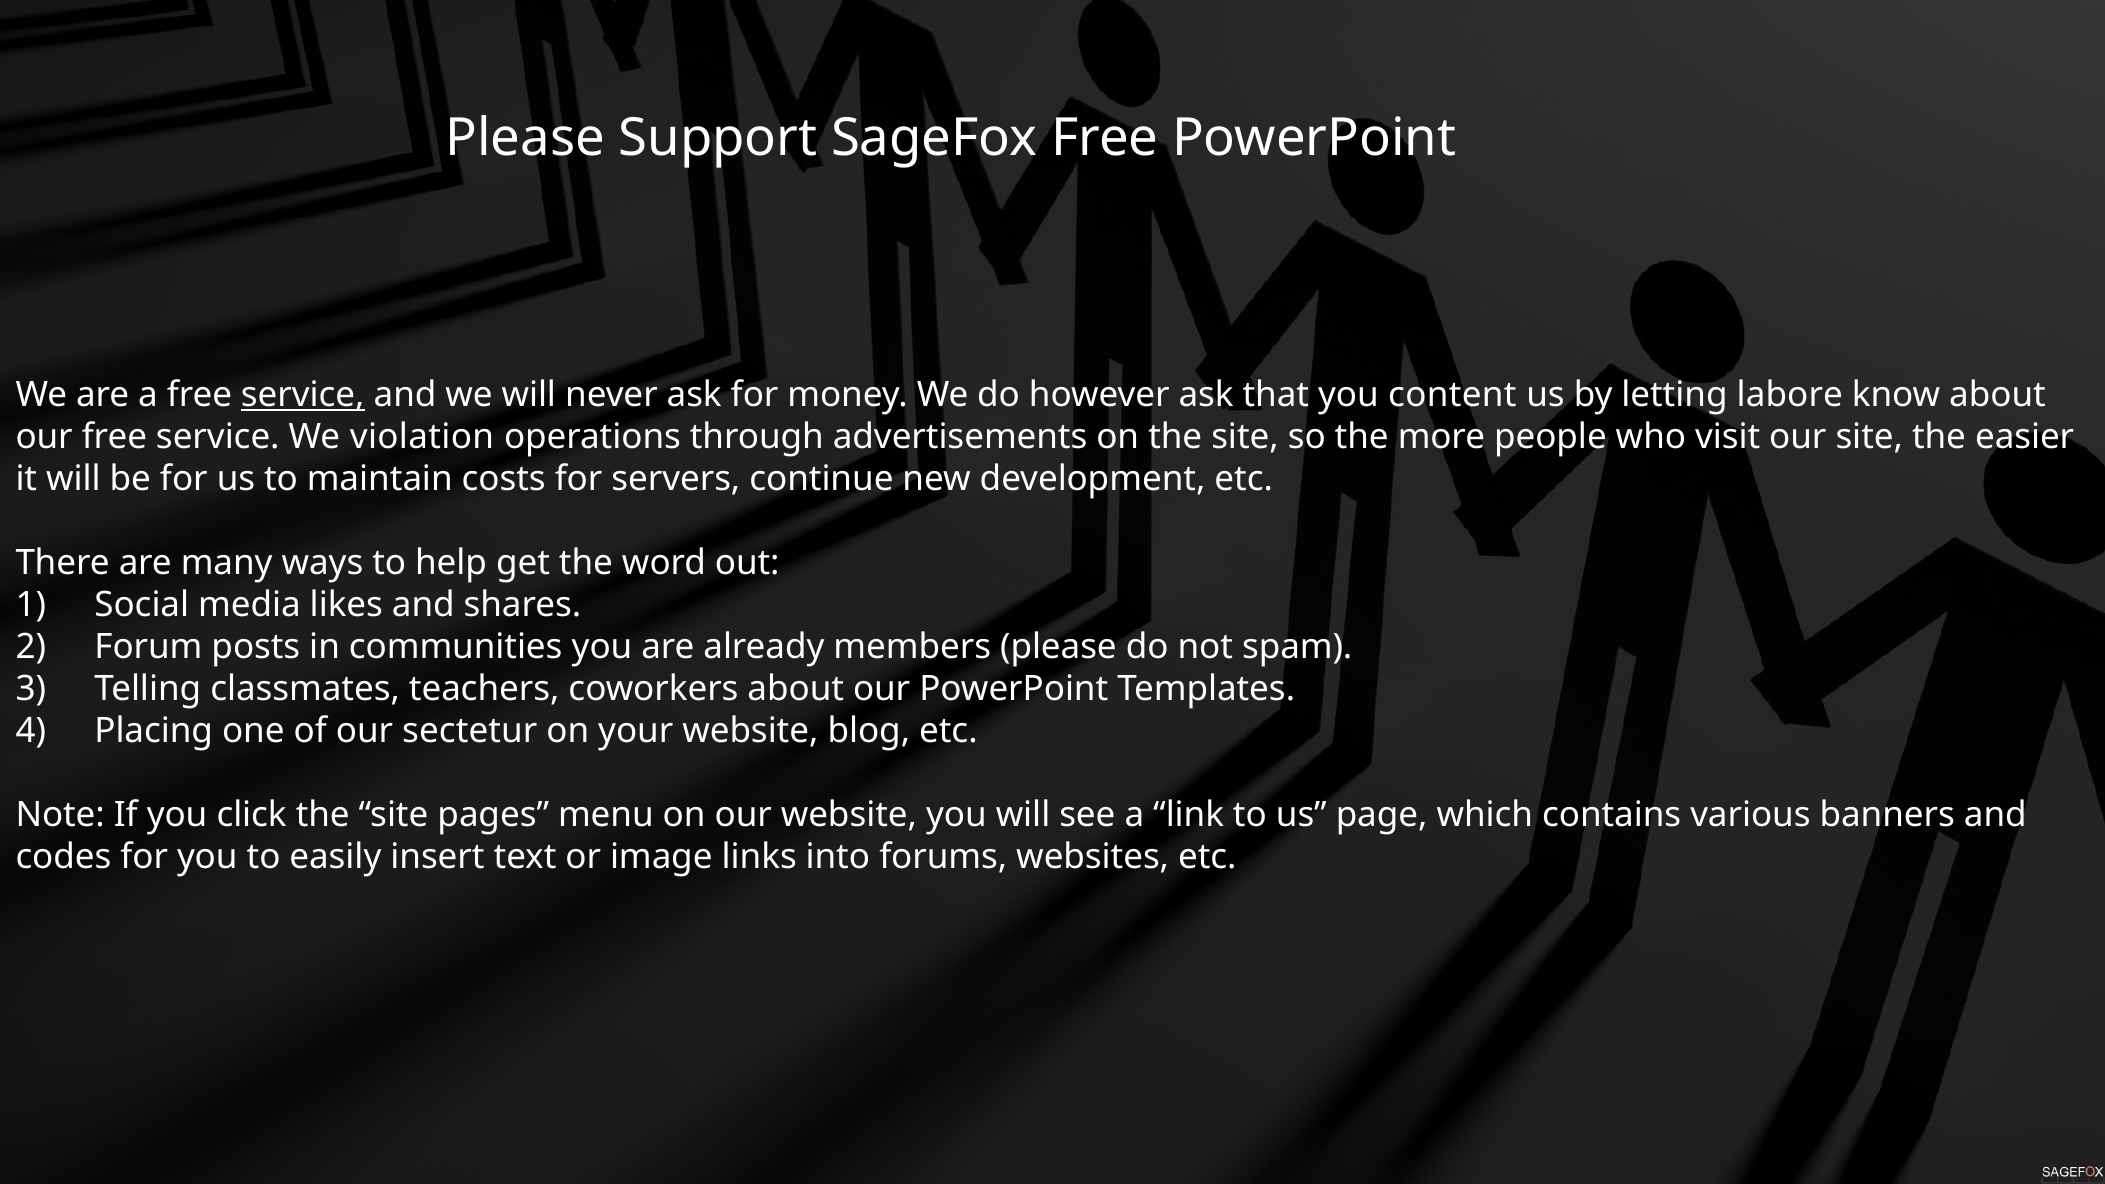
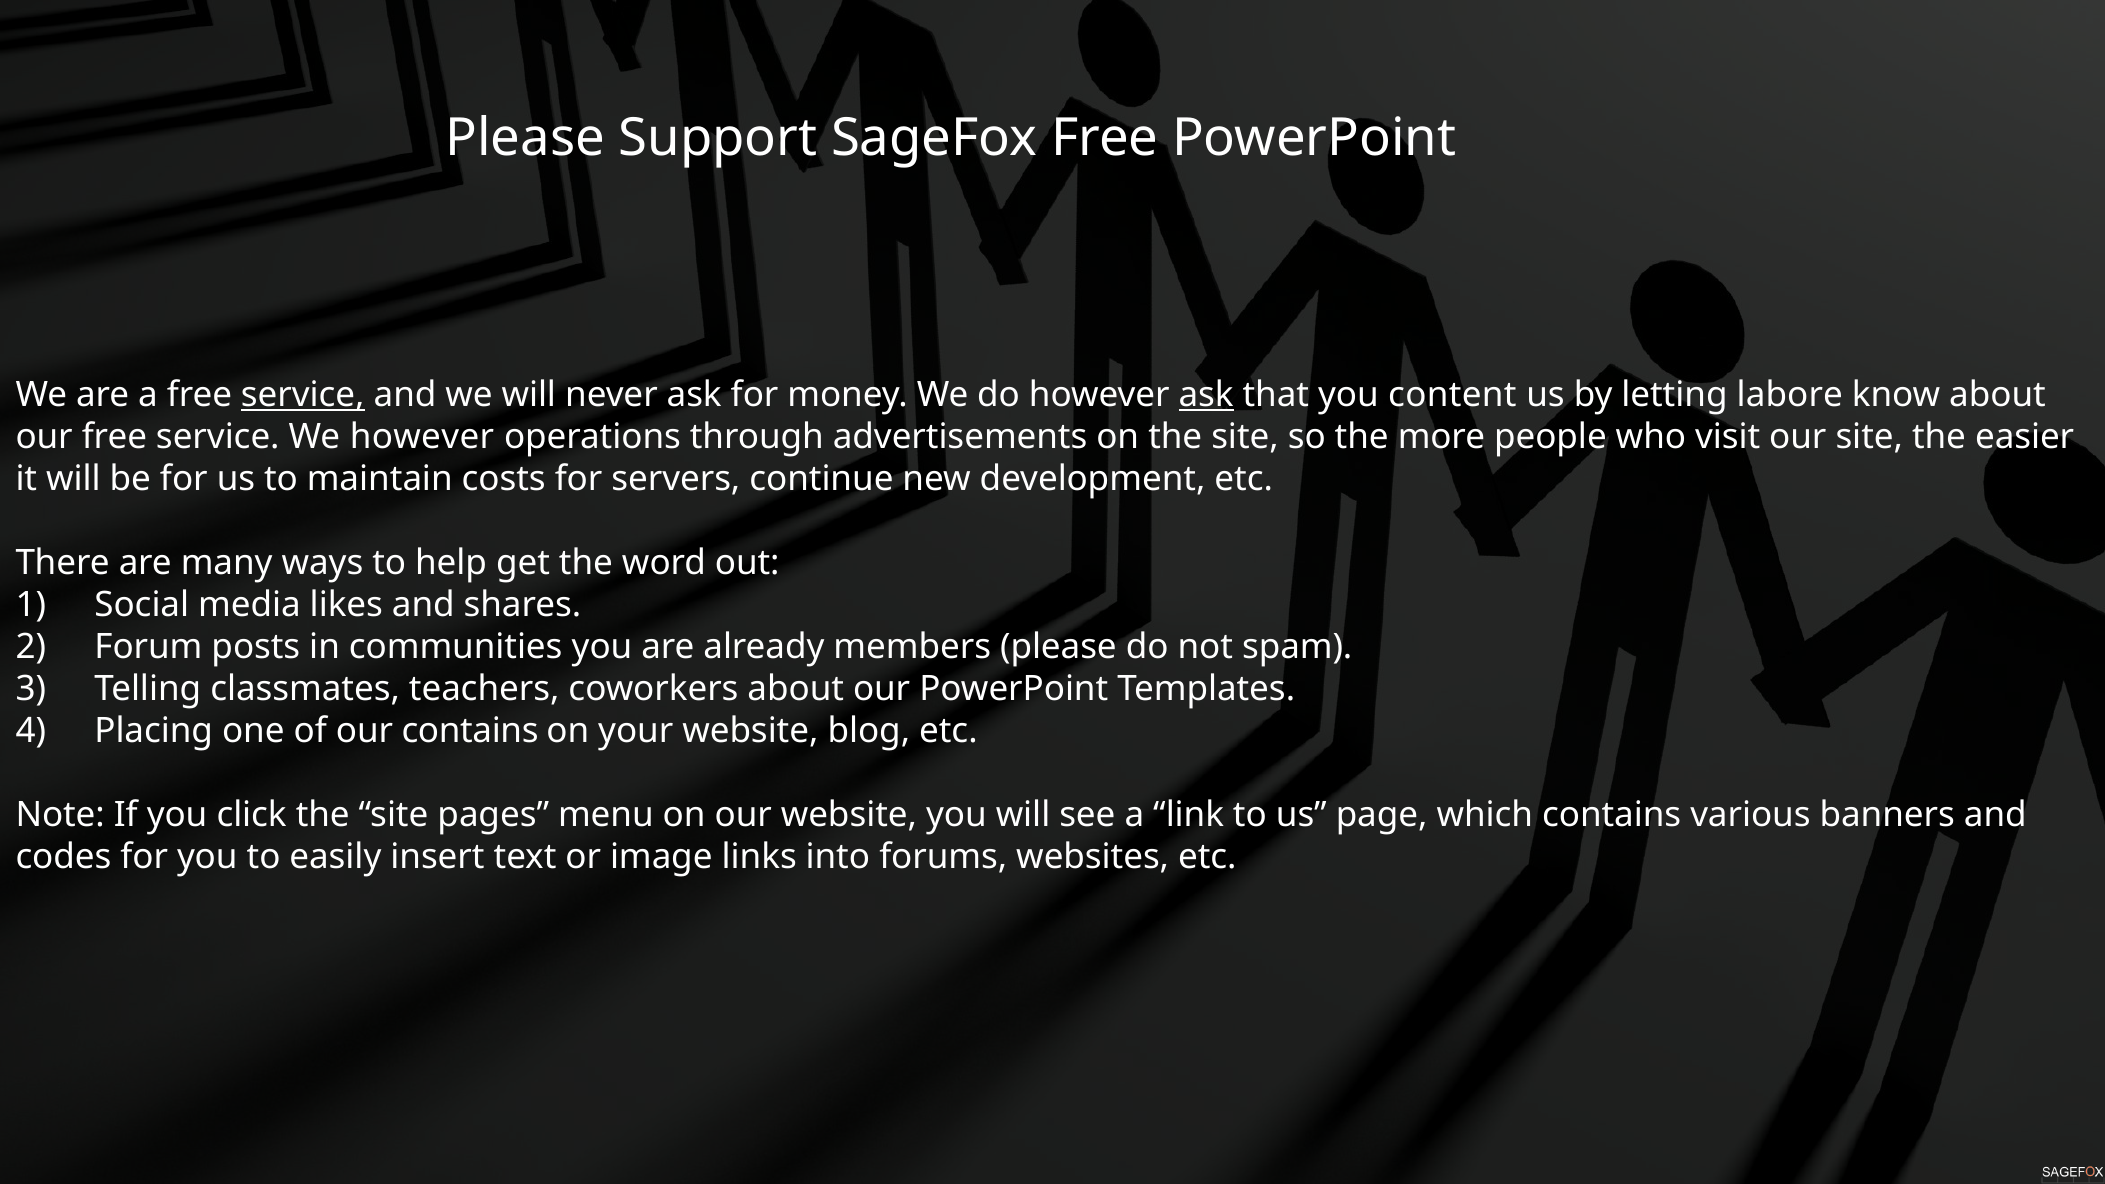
ask at (1206, 395) underline: none -> present
We violation: violation -> however
our sectetur: sectetur -> contains
